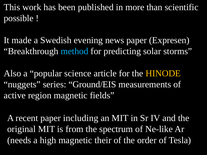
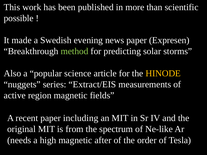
method colour: light blue -> light green
Ground/EIS: Ground/EIS -> Extract/EIS
their: their -> after
